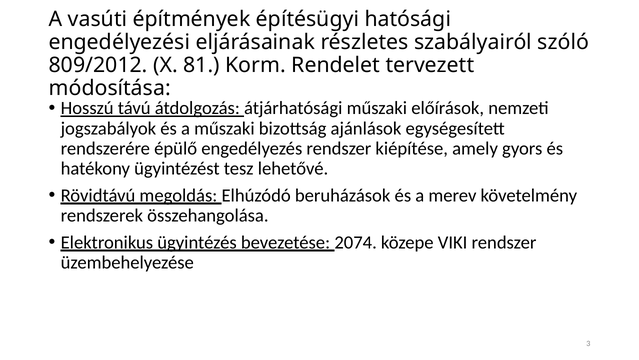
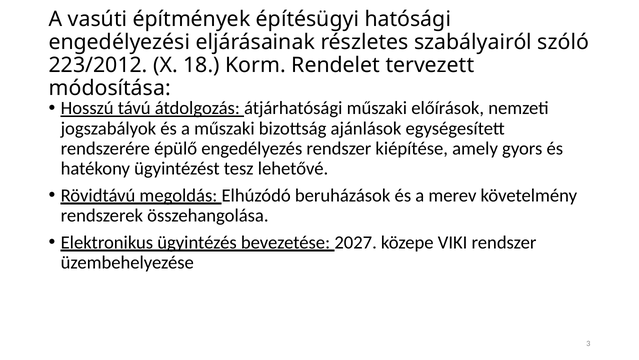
809/2012: 809/2012 -> 223/2012
81: 81 -> 18
2074: 2074 -> 2027
